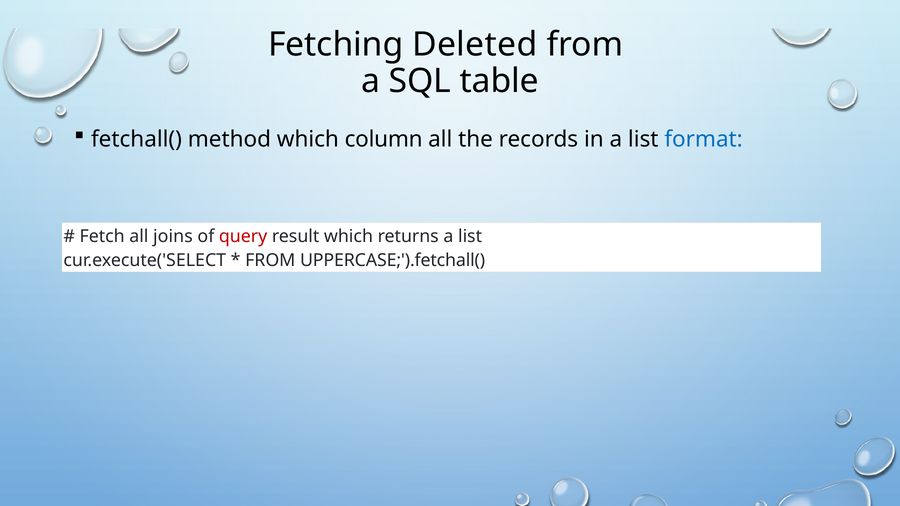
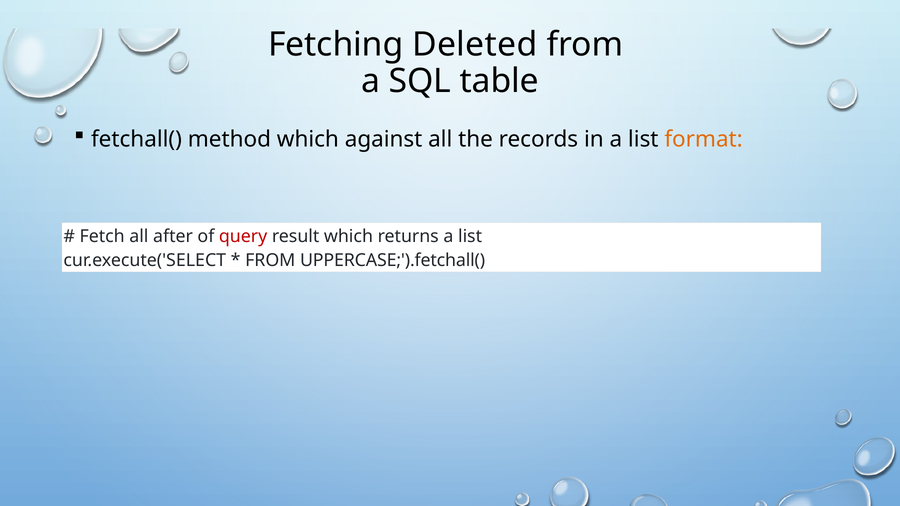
column: column -> against
format colour: blue -> orange
joins: joins -> after
